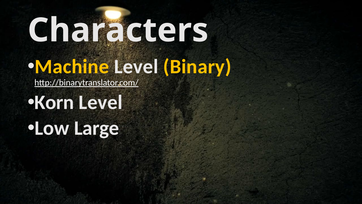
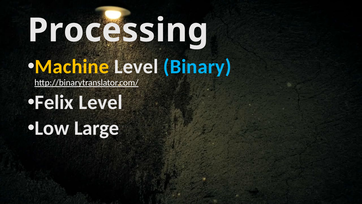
Characters: Characters -> Processing
Binary colour: yellow -> light blue
Korn: Korn -> Felix
